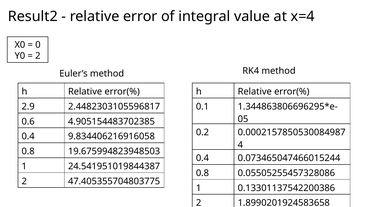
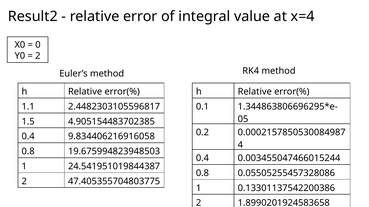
2.9: 2.9 -> 1.1
0.6: 0.6 -> 1.5
0.073465047466015244: 0.073465047466015244 -> 0.003455047466015244
